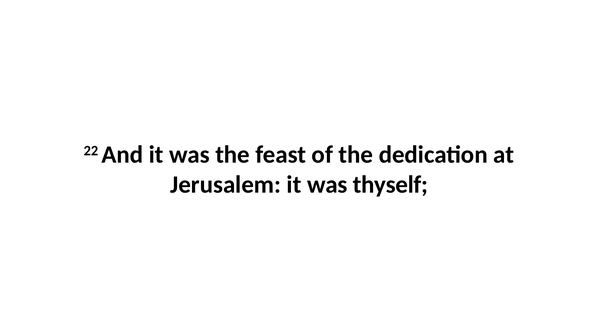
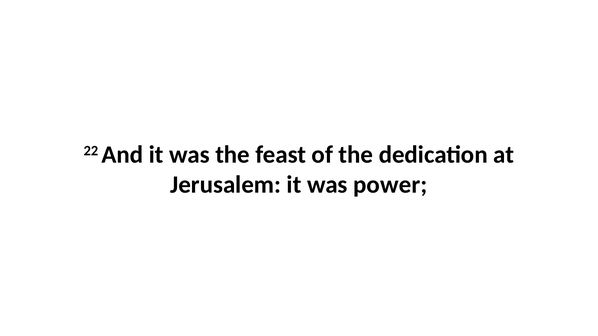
thyself: thyself -> power
